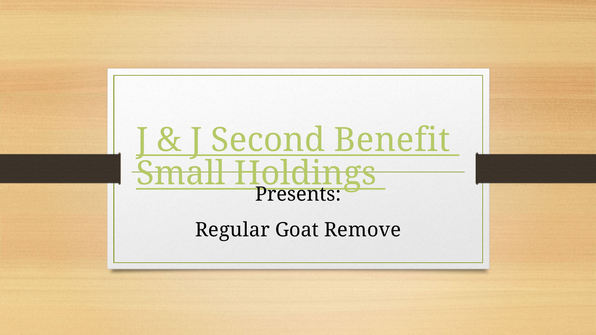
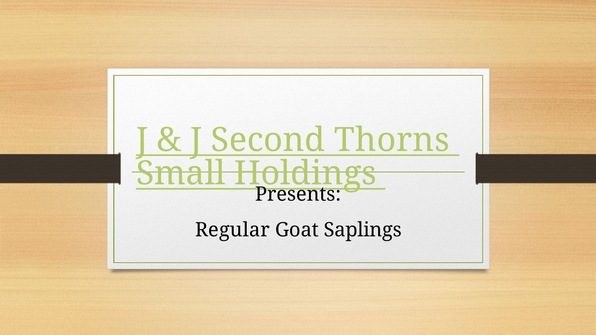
Benefit: Benefit -> Thorns
Remove: Remove -> Saplings
